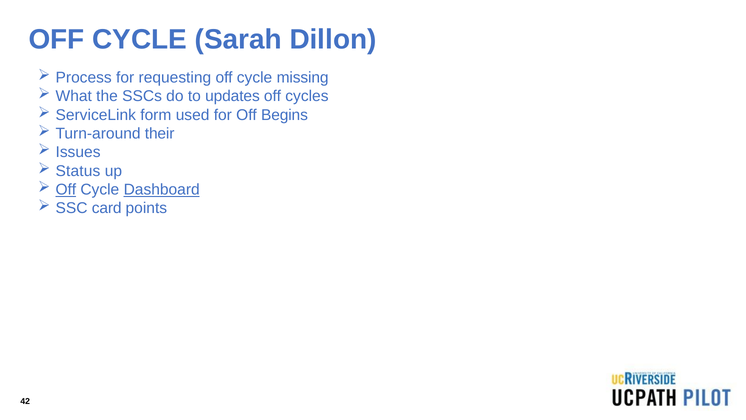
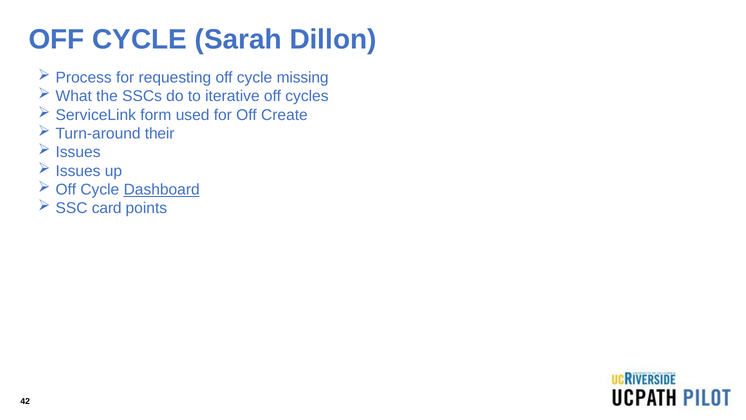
updates: updates -> iterative
Begins: Begins -> Create
Status at (78, 171): Status -> Issues
Off at (66, 189) underline: present -> none
